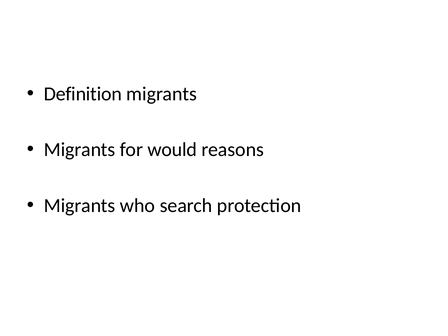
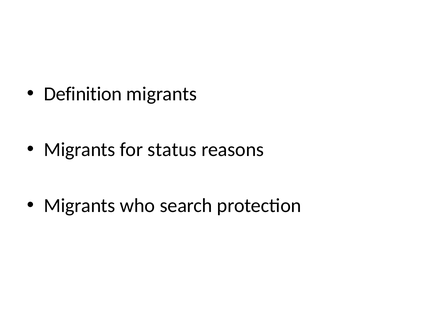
would: would -> status
